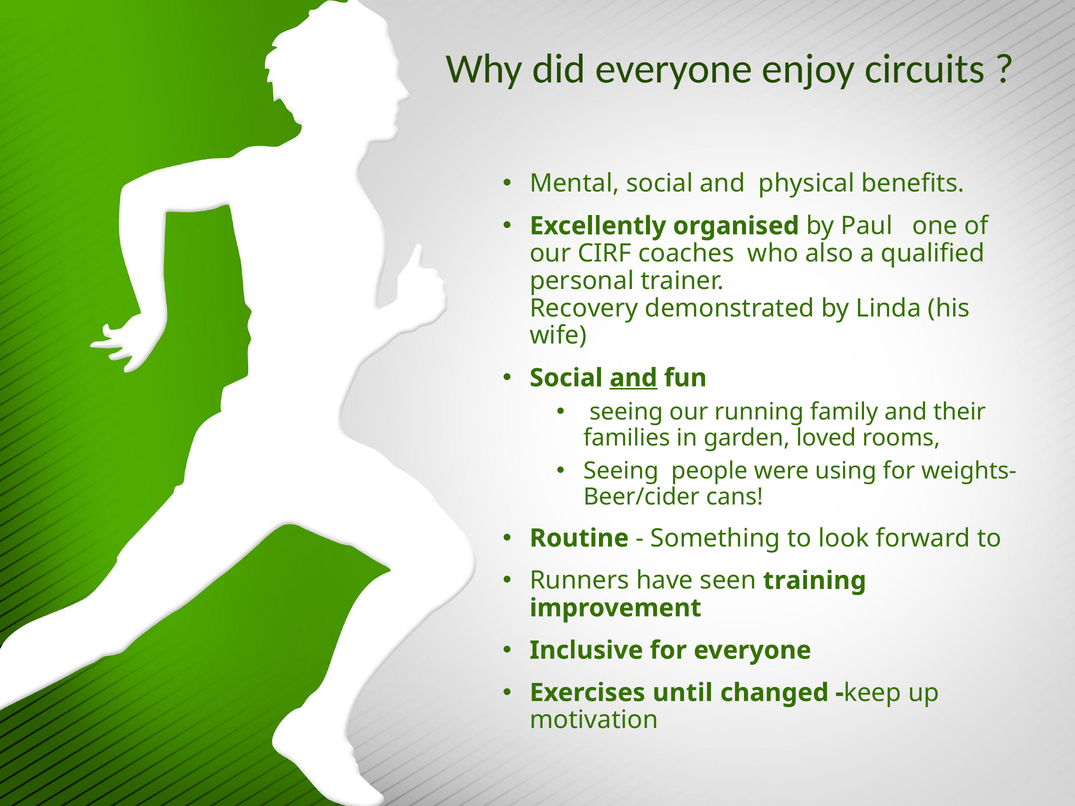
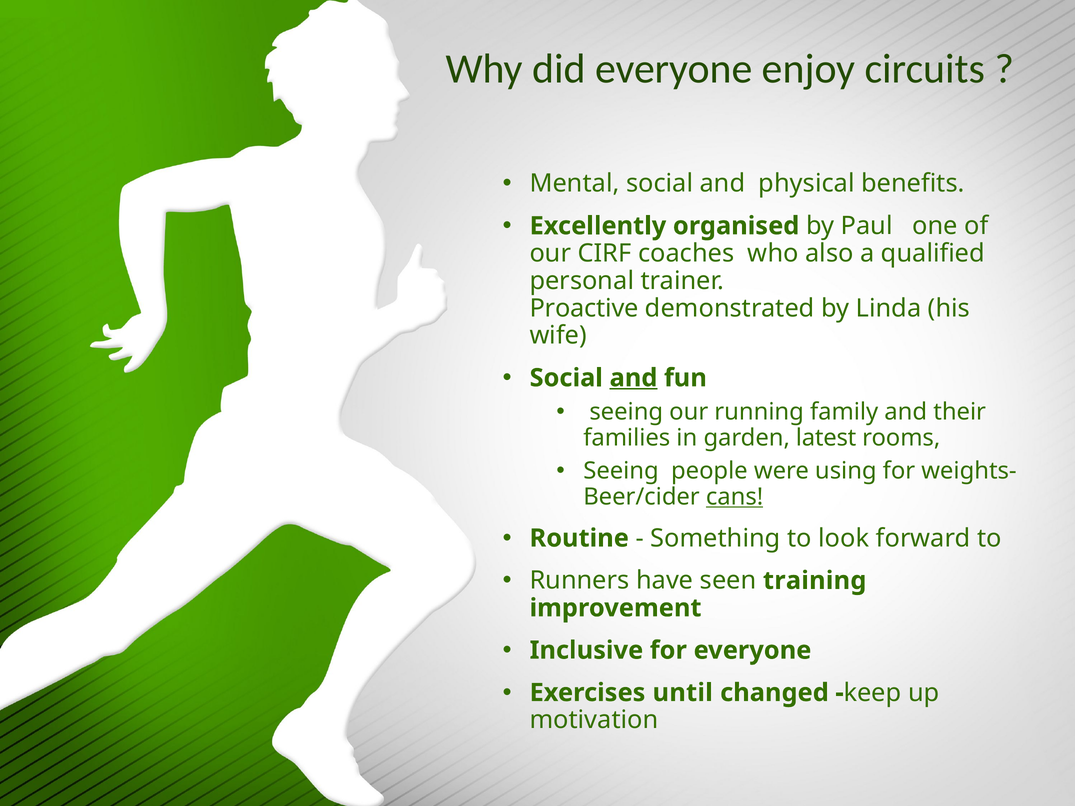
Recovery: Recovery -> Proactive
loved: loved -> latest
cans underline: none -> present
